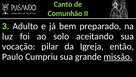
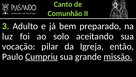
Cumpriu underline: none -> present
